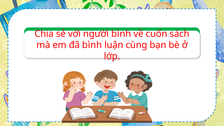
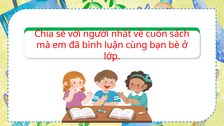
người bình: bình -> nhất
